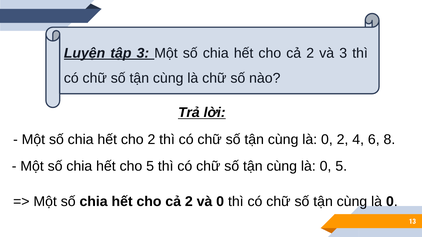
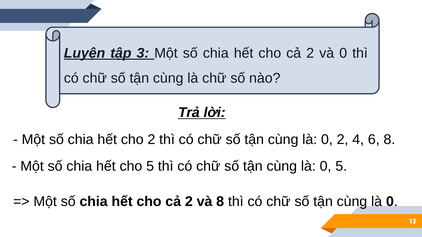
và 3: 3 -> 0
và 0: 0 -> 8
